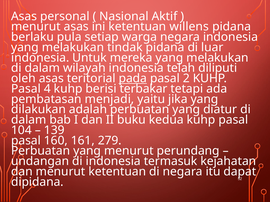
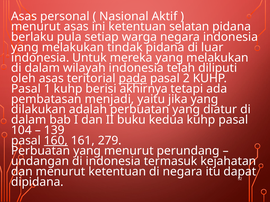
willens: willens -> selatan
4: 4 -> 1
terbakar: terbakar -> akhirnya
160 underline: none -> present
